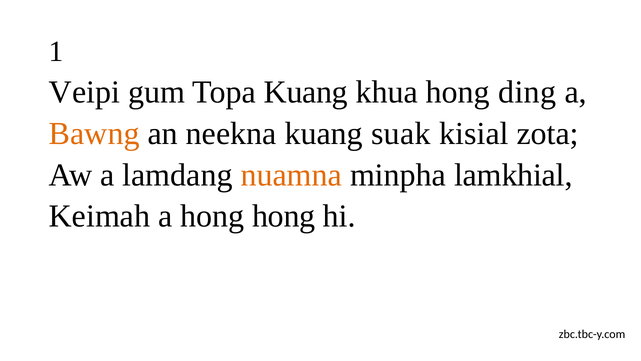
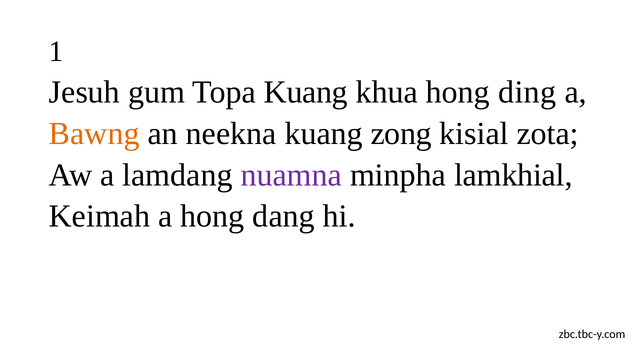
Veipi: Veipi -> Jesuh
suak: suak -> zong
nuamna colour: orange -> purple
hong hong: hong -> dang
